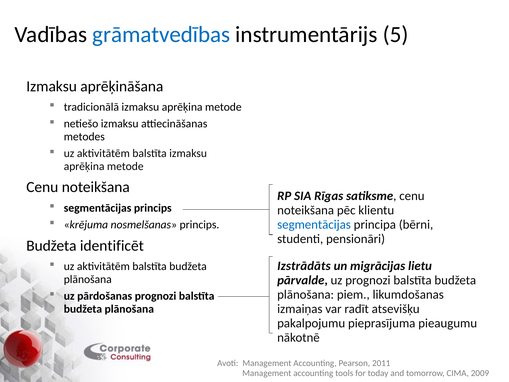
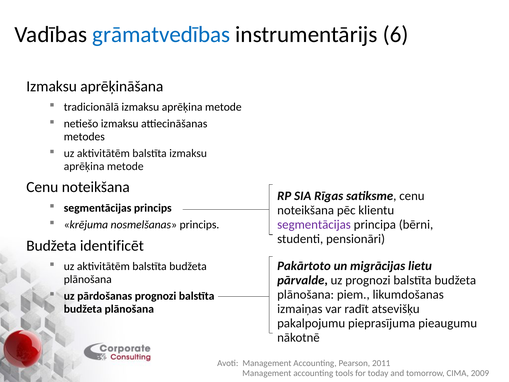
5: 5 -> 6
segmentācijas at (314, 225) colour: blue -> purple
Izstrādāts: Izstrādāts -> Pakārtoto
